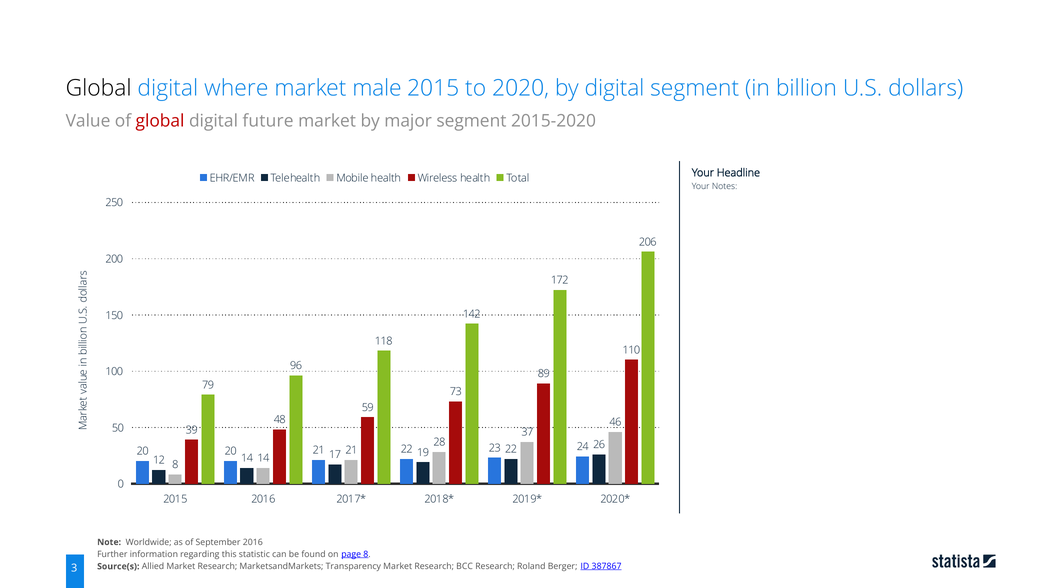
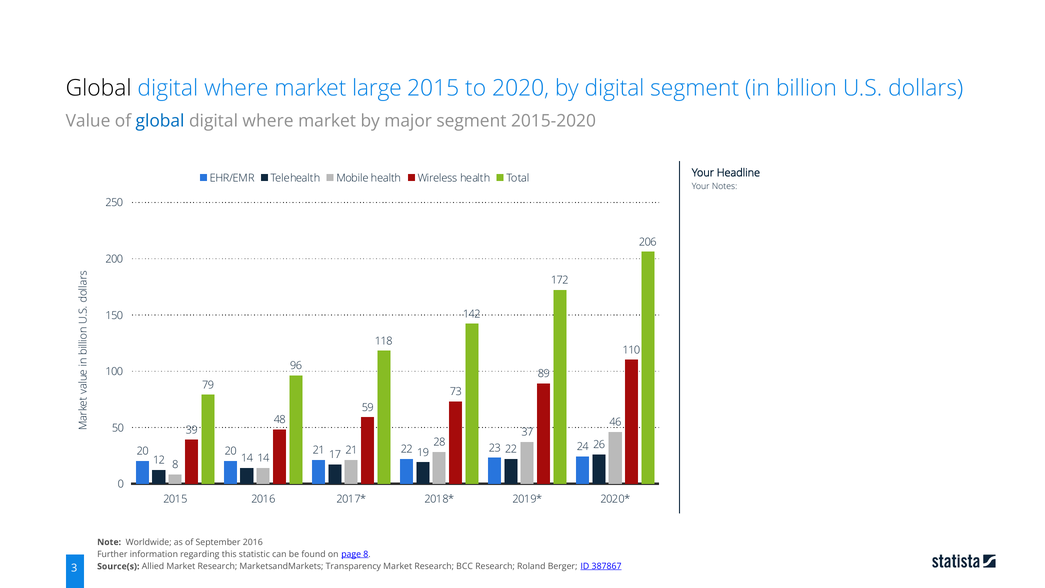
male: male -> large
global at (160, 121) colour: red -> blue
future at (268, 121): future -> where
